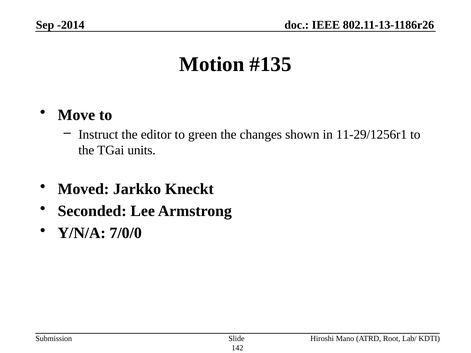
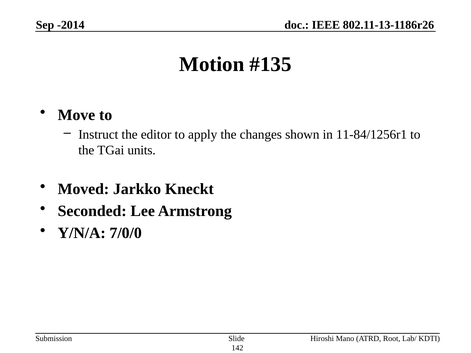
green: green -> apply
11-29/1256r1: 11-29/1256r1 -> 11-84/1256r1
